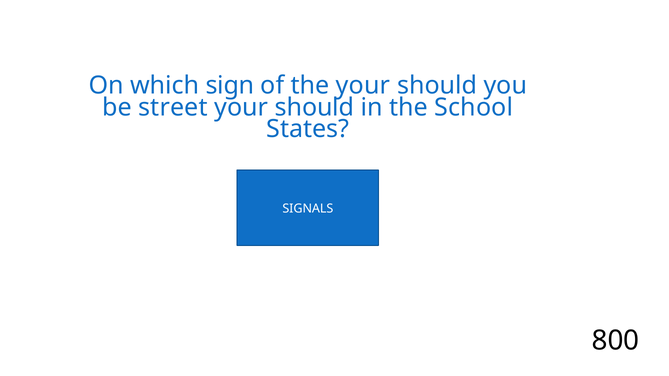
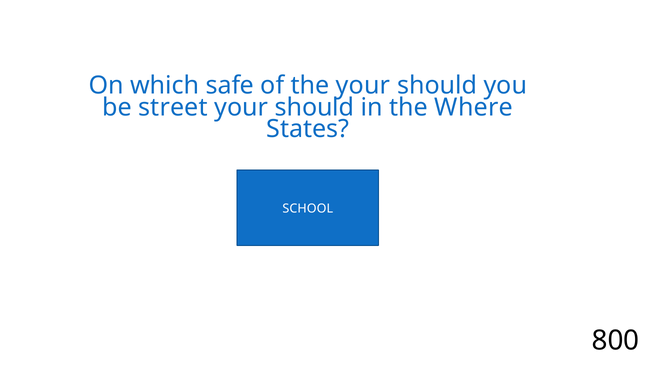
sign: sign -> safe
School: School -> Where
SIGNALS: SIGNALS -> SCHOOL
